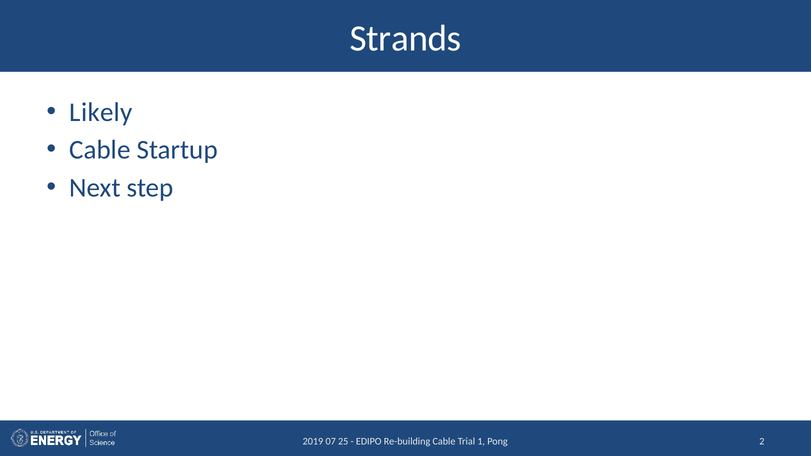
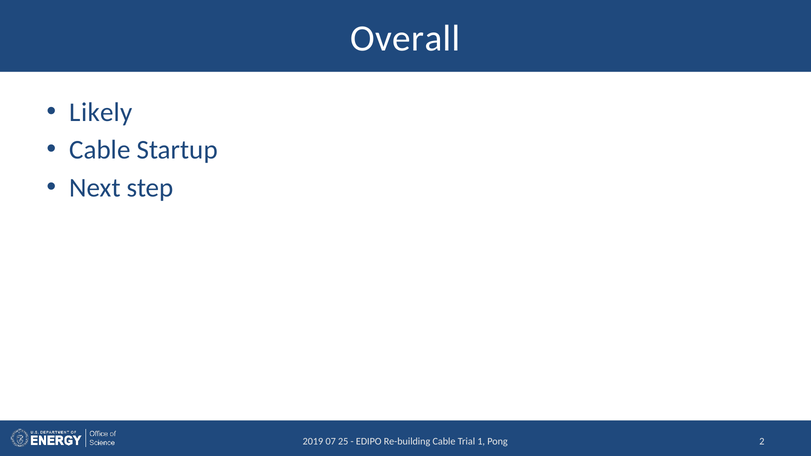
Strands: Strands -> Overall
